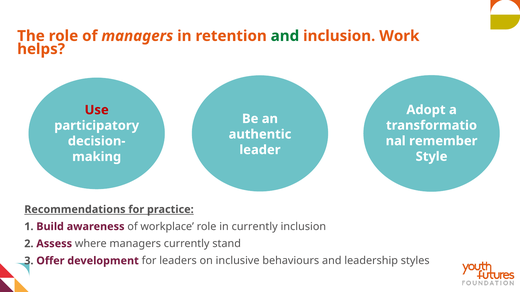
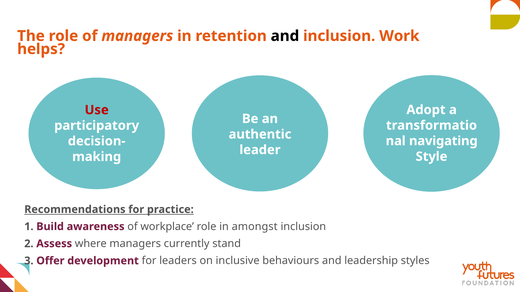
and at (285, 36) colour: green -> black
remember: remember -> navigating
in currently: currently -> amongst
